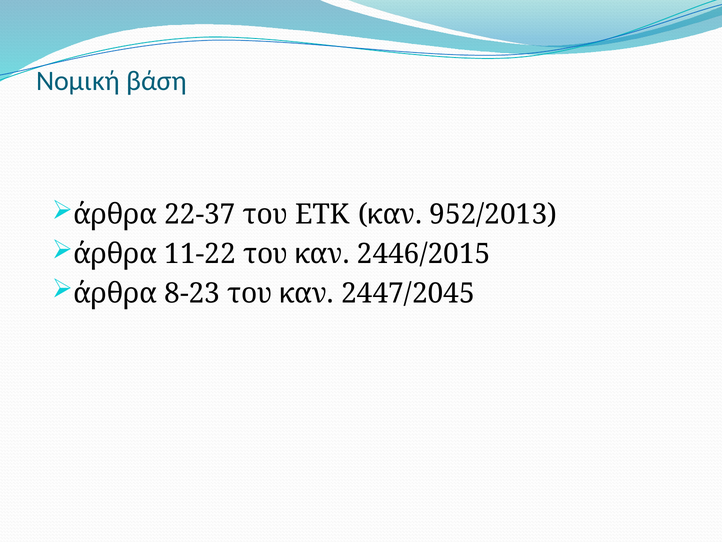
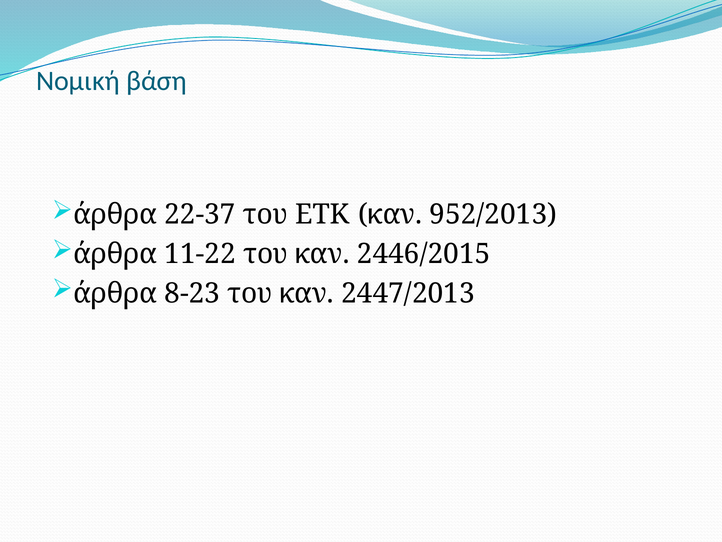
2447/2045: 2447/2045 -> 2447/2013
